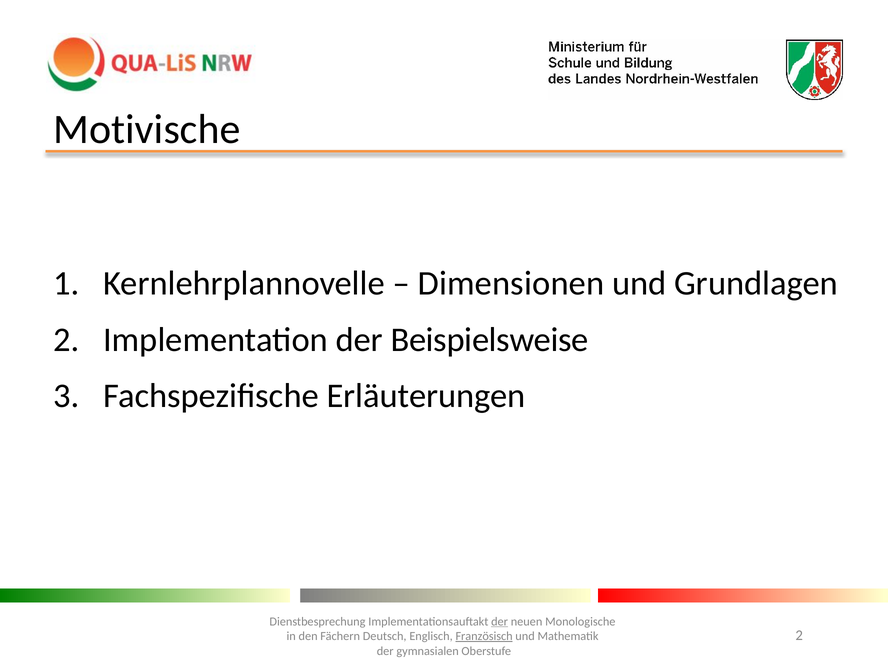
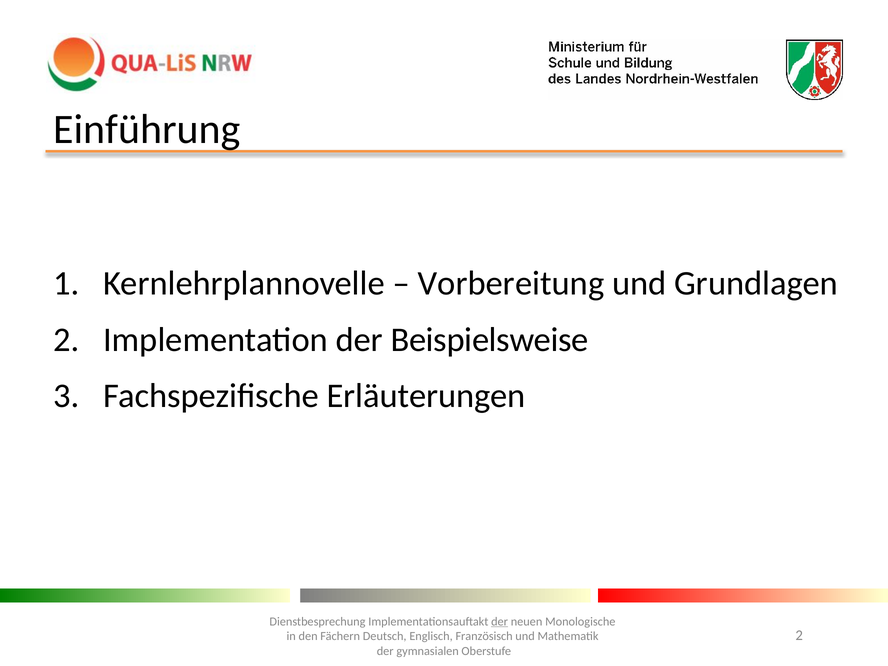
Motivische: Motivische -> Einführung
Dimensionen: Dimensionen -> Vorbereitung
Französisch underline: present -> none
